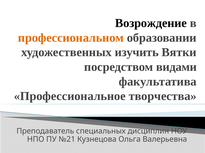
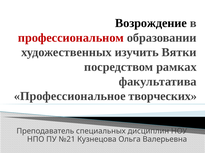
профессиональном colour: orange -> red
видами: видами -> рамках
творчества: творчества -> творческих
